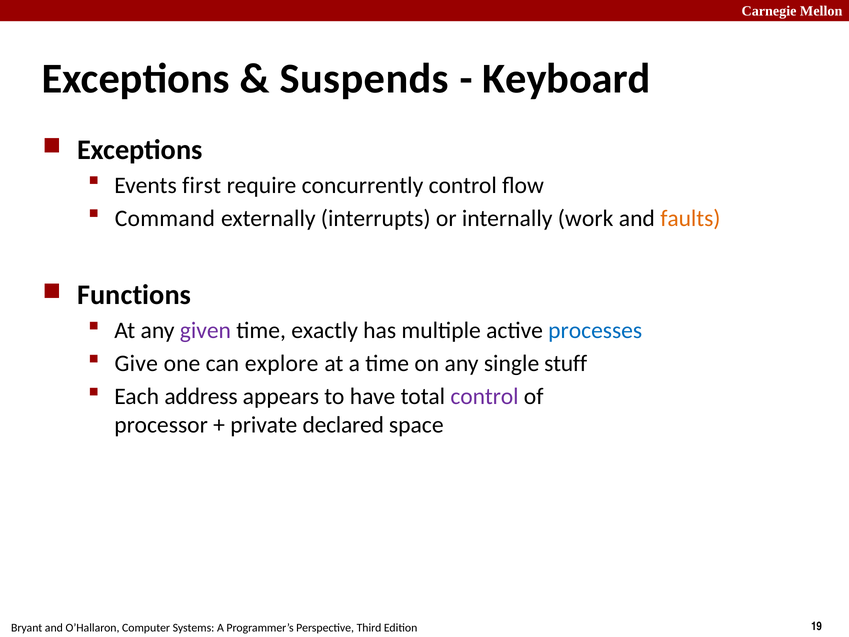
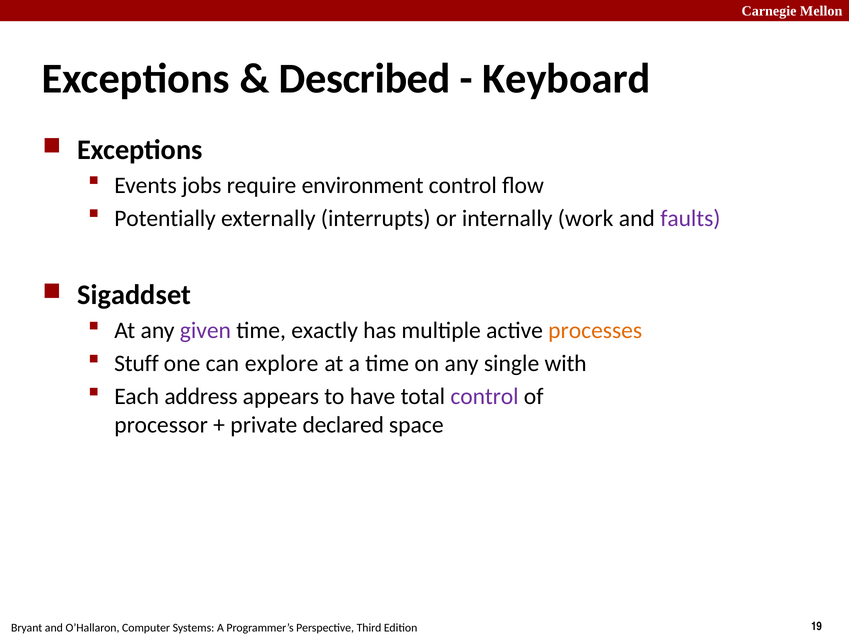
Suspends: Suspends -> Described
first: first -> jobs
concurrently: concurrently -> environment
Command: Command -> Potentially
faults colour: orange -> purple
Functions: Functions -> Sigaddset
processes colour: blue -> orange
Give: Give -> Stuff
stuff: stuff -> with
